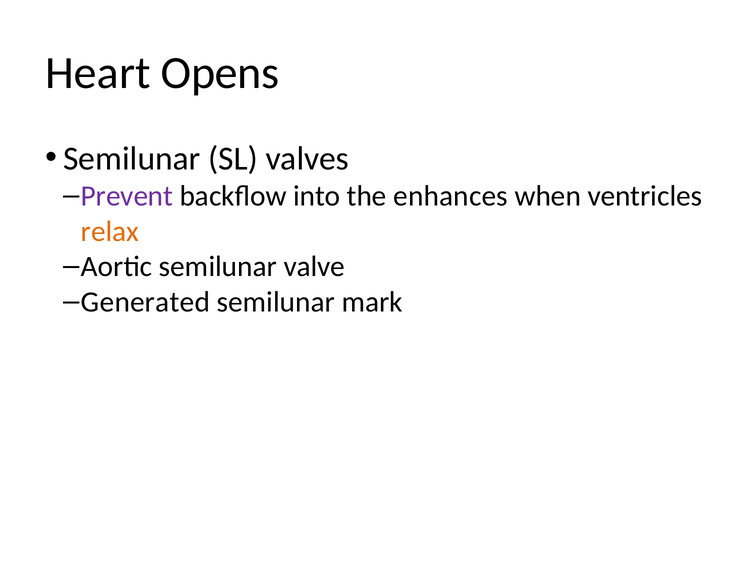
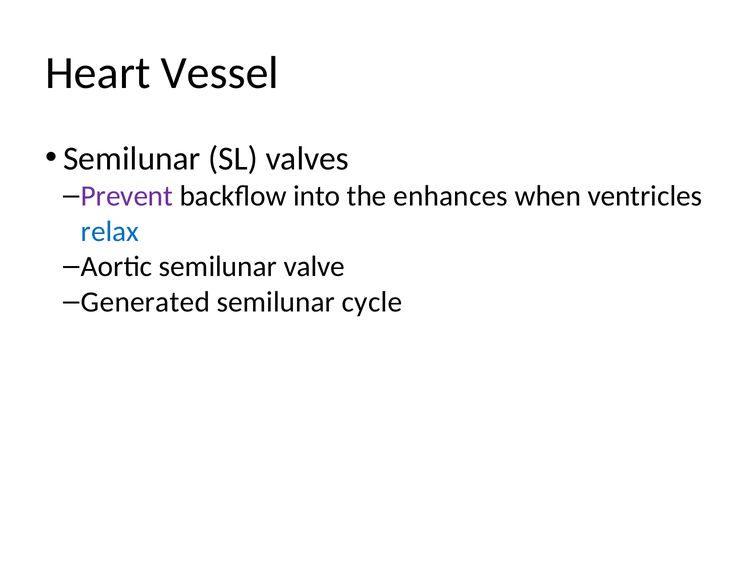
Opens: Opens -> Vessel
relax colour: orange -> blue
mark: mark -> cycle
